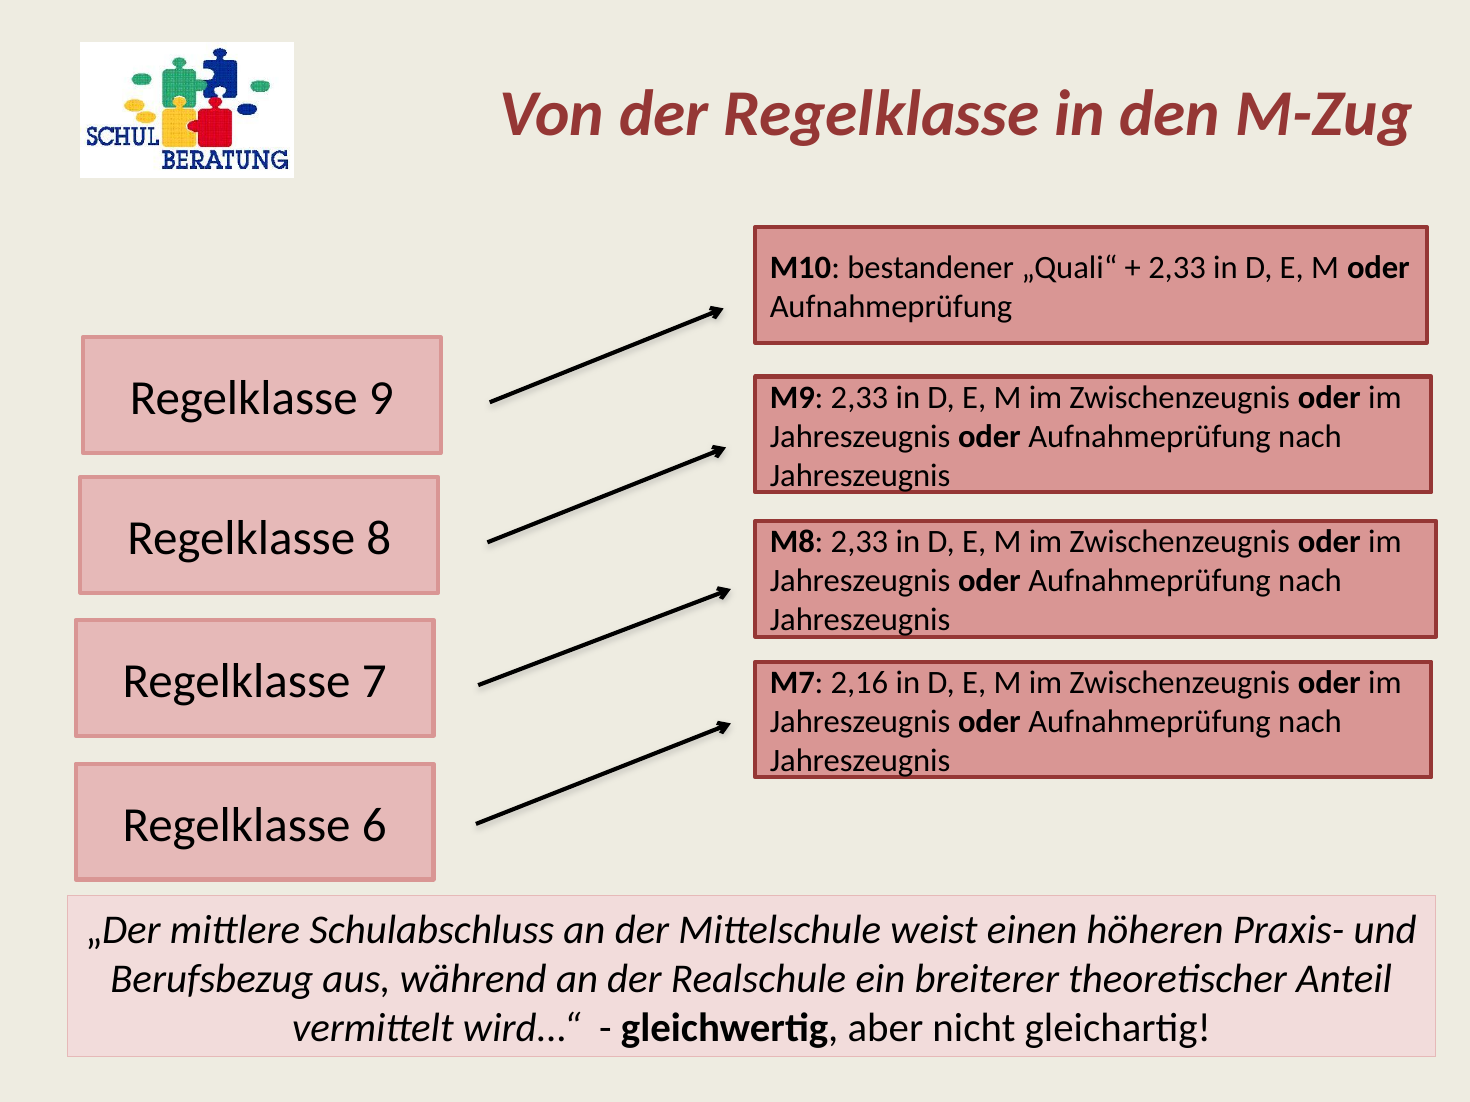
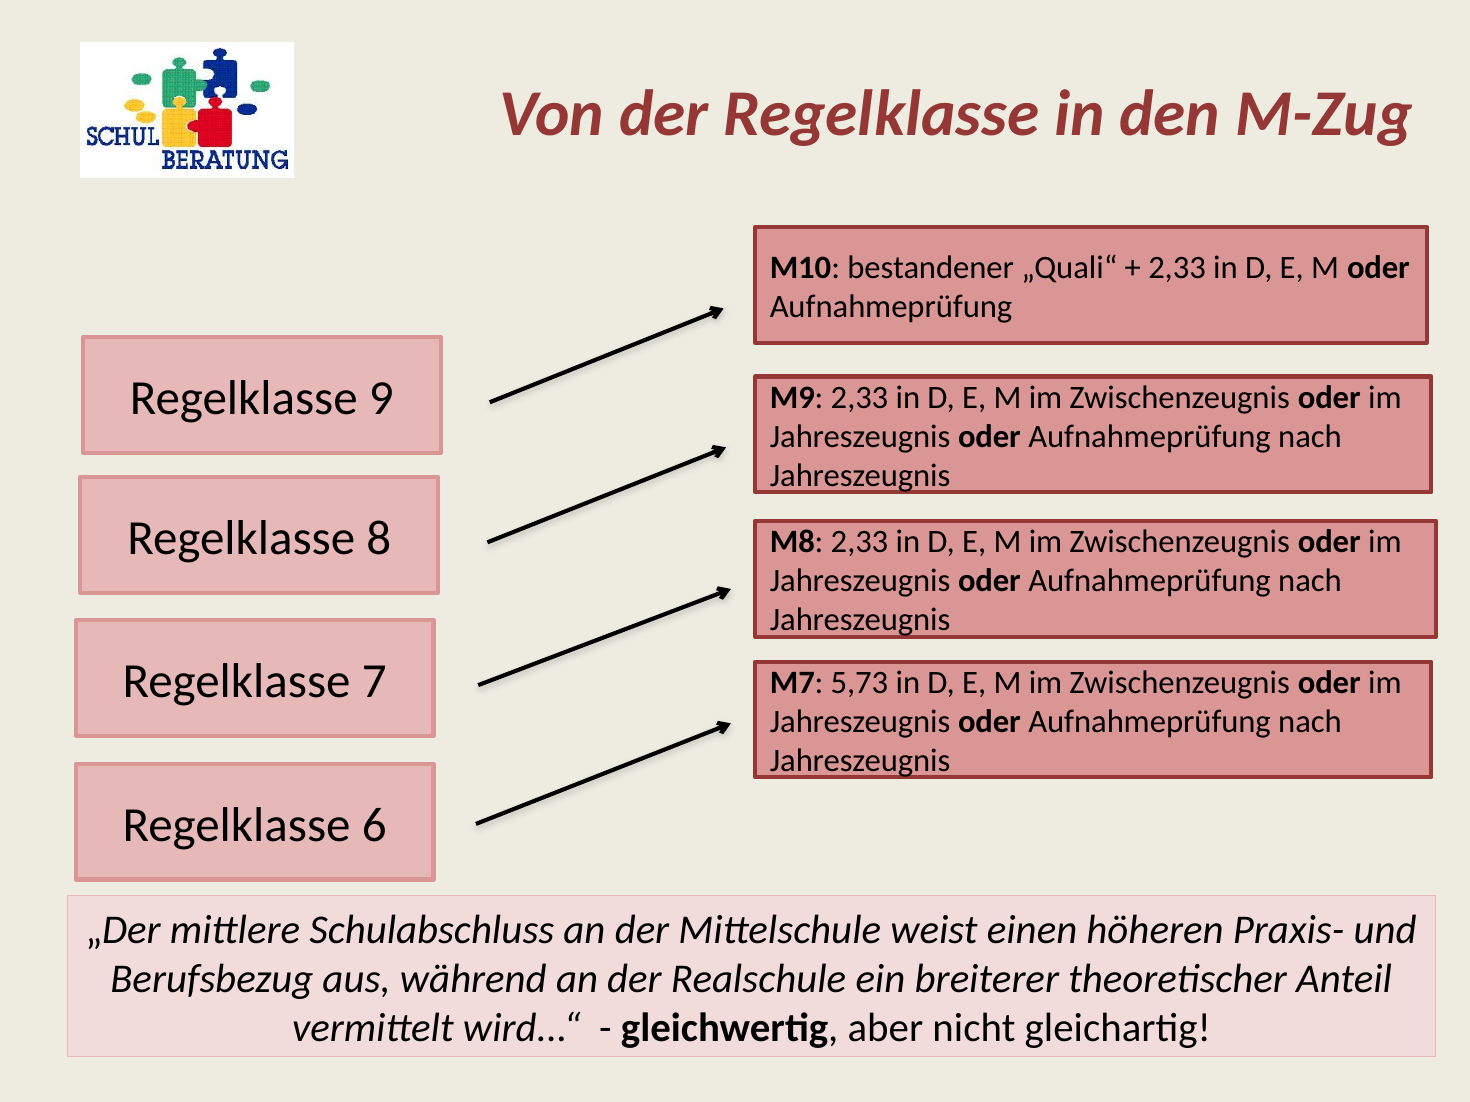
2,16: 2,16 -> 5,73
